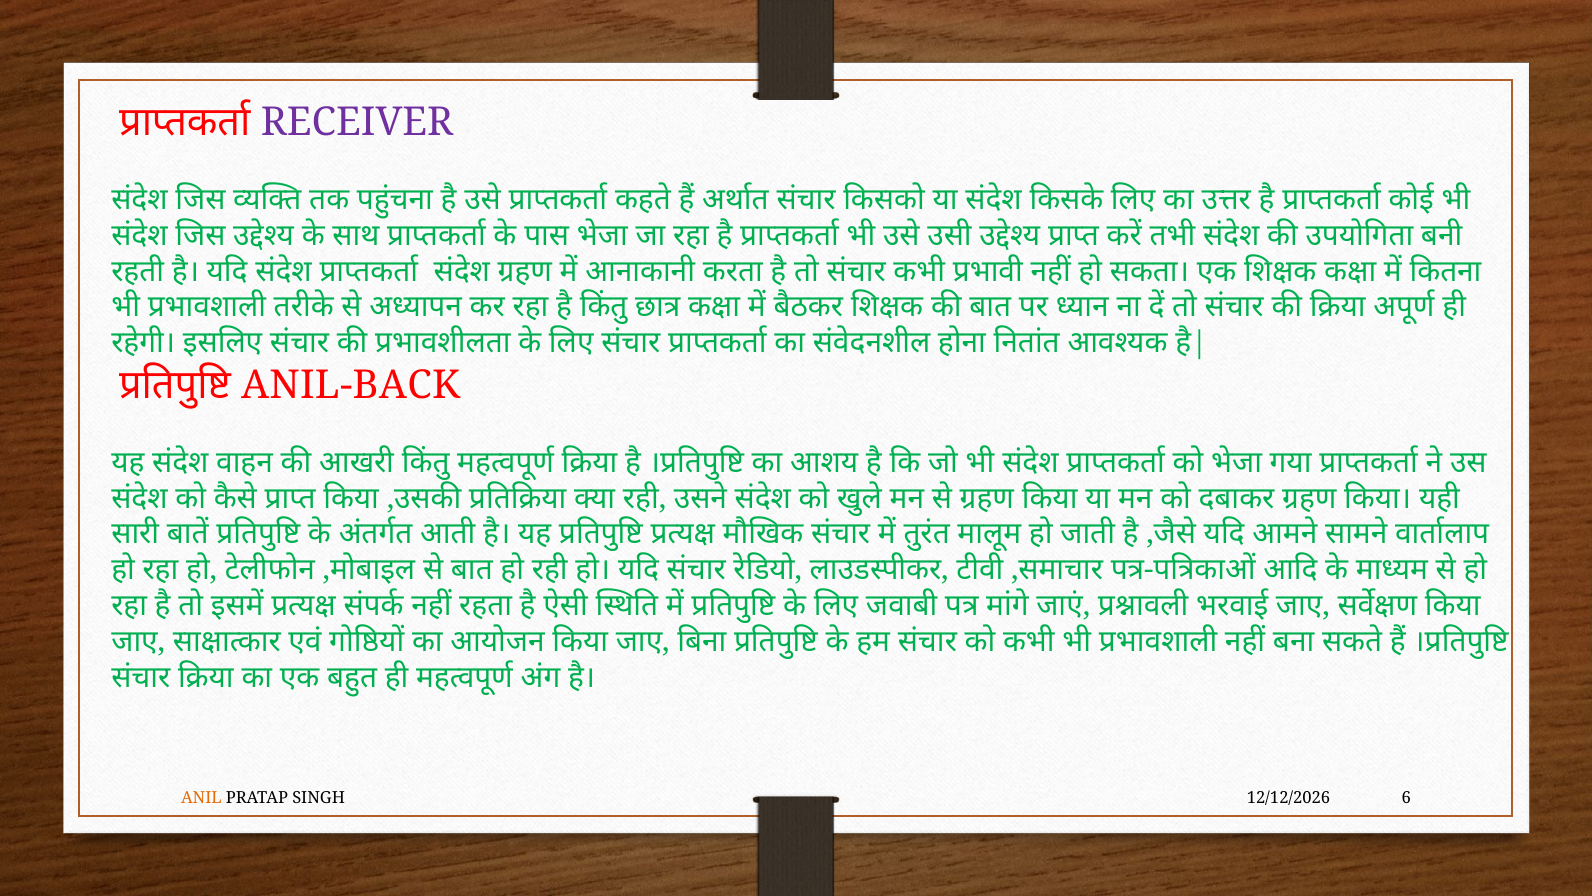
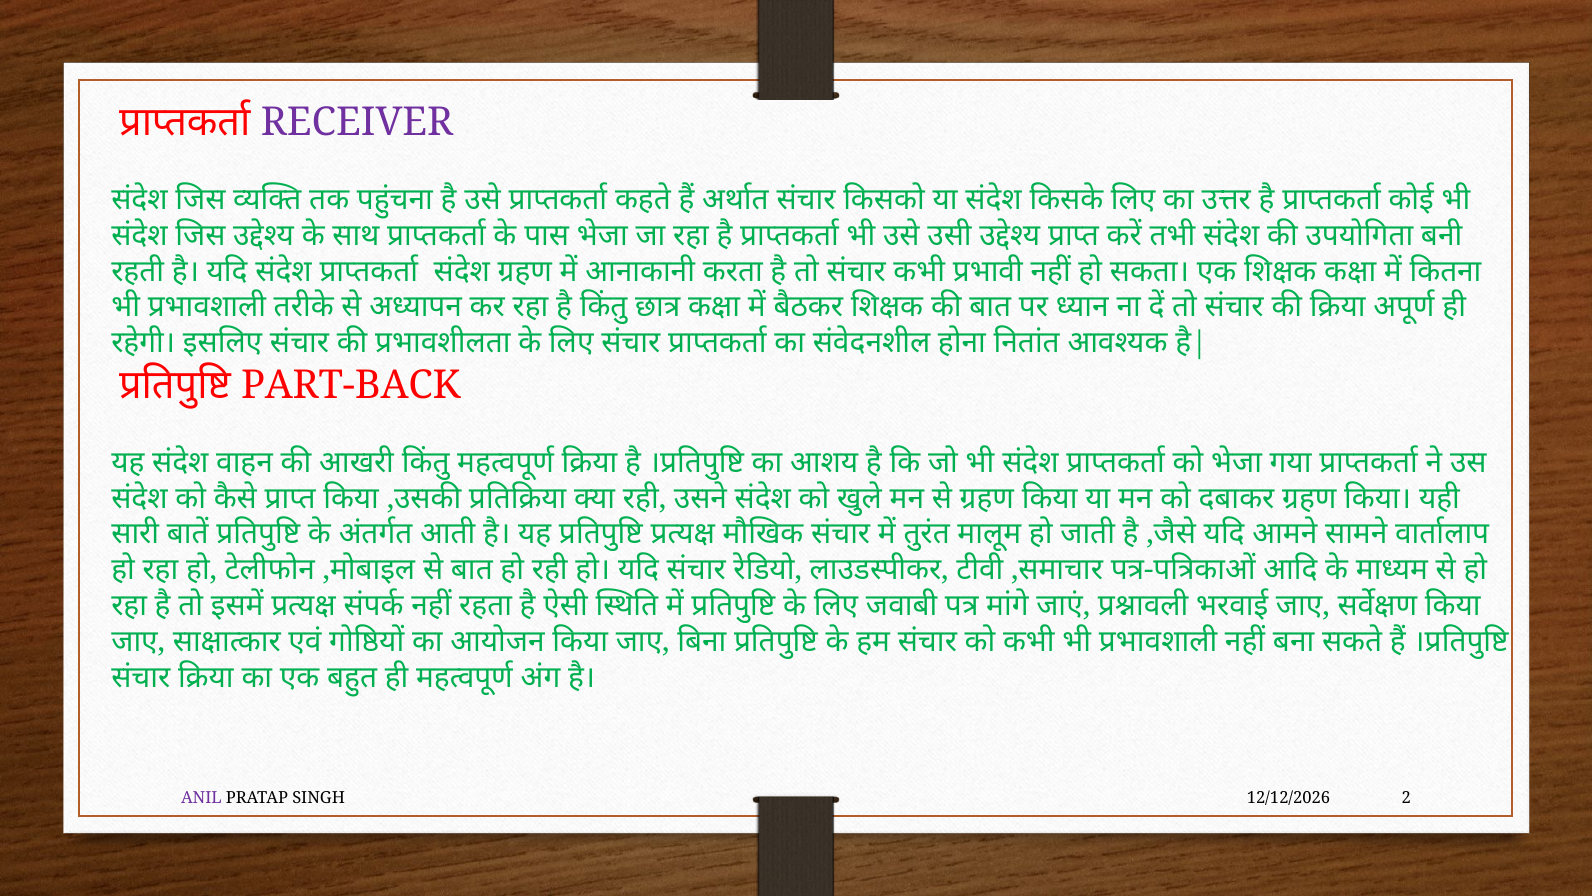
ANIL-BACK: ANIL-BACK -> PART-BACK
ANIL colour: orange -> purple
6: 6 -> 2
